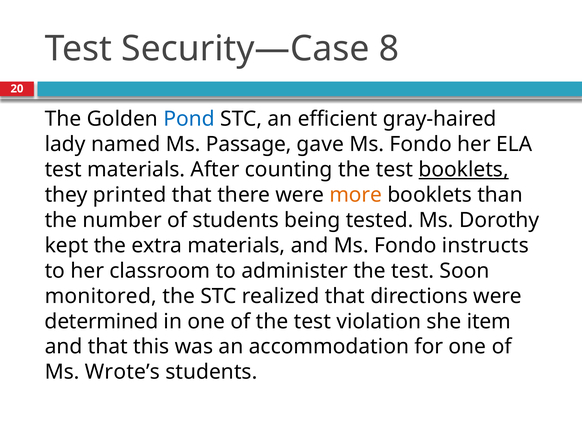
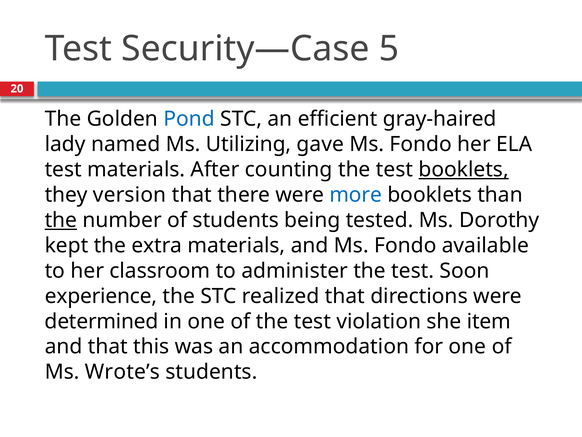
8: 8 -> 5
Passage: Passage -> Utilizing
printed: printed -> version
more colour: orange -> blue
the at (61, 220) underline: none -> present
instructs: instructs -> available
monitored: monitored -> experience
